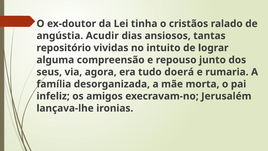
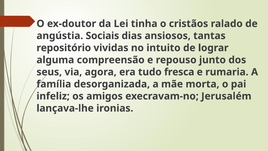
Acudir: Acudir -> Sociais
doerá: doerá -> fresca
